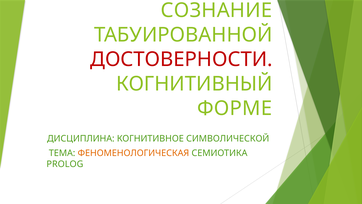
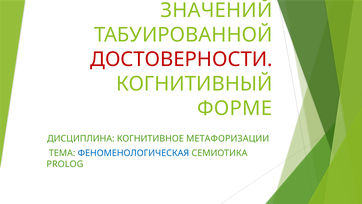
СОЗНАНИЕ: СОЗНАНИЕ -> ЗНАЧЕНИЙ
СИМВОЛИЧЕСКОЙ: СИМВОЛИЧЕСКОЙ -> МЕТАФОРИЗАЦИИ
ФЕНОМЕНОЛОГИЧЕСКАЯ colour: orange -> blue
